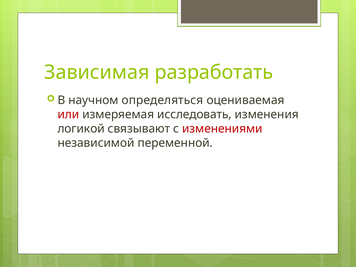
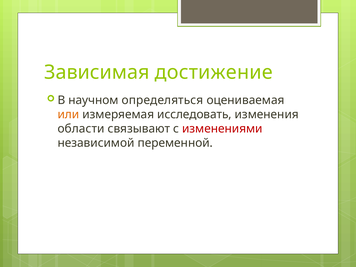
разработать: разработать -> достижение
или colour: red -> orange
логикой: логикой -> области
